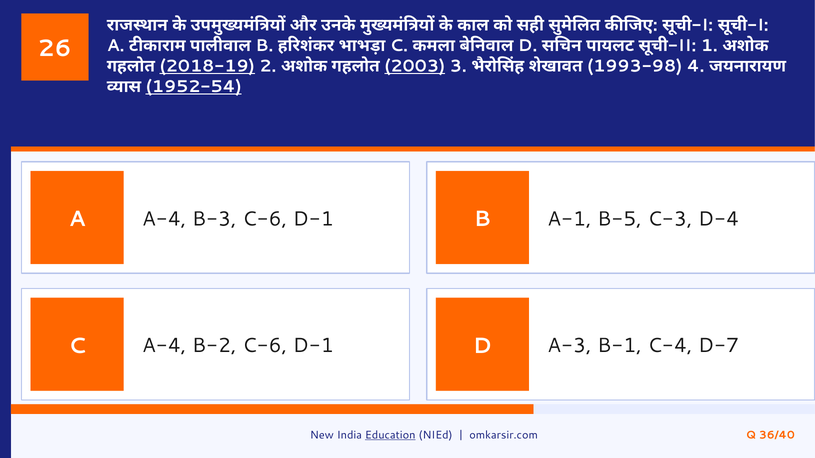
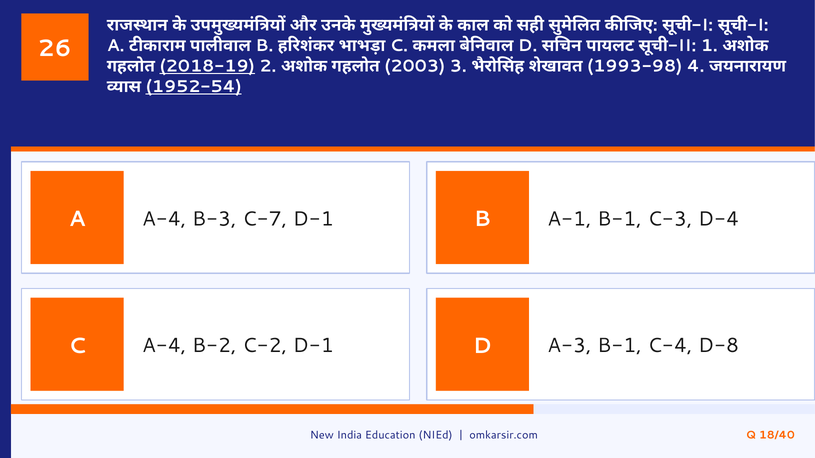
2003 underline: present -> none
B-3 C-6: C-6 -> C-7
A-1 B-5: B-5 -> B-1
B-2 C-6: C-6 -> C-2
D-7: D-7 -> D-8
Education underline: present -> none
36/40: 36/40 -> 18/40
